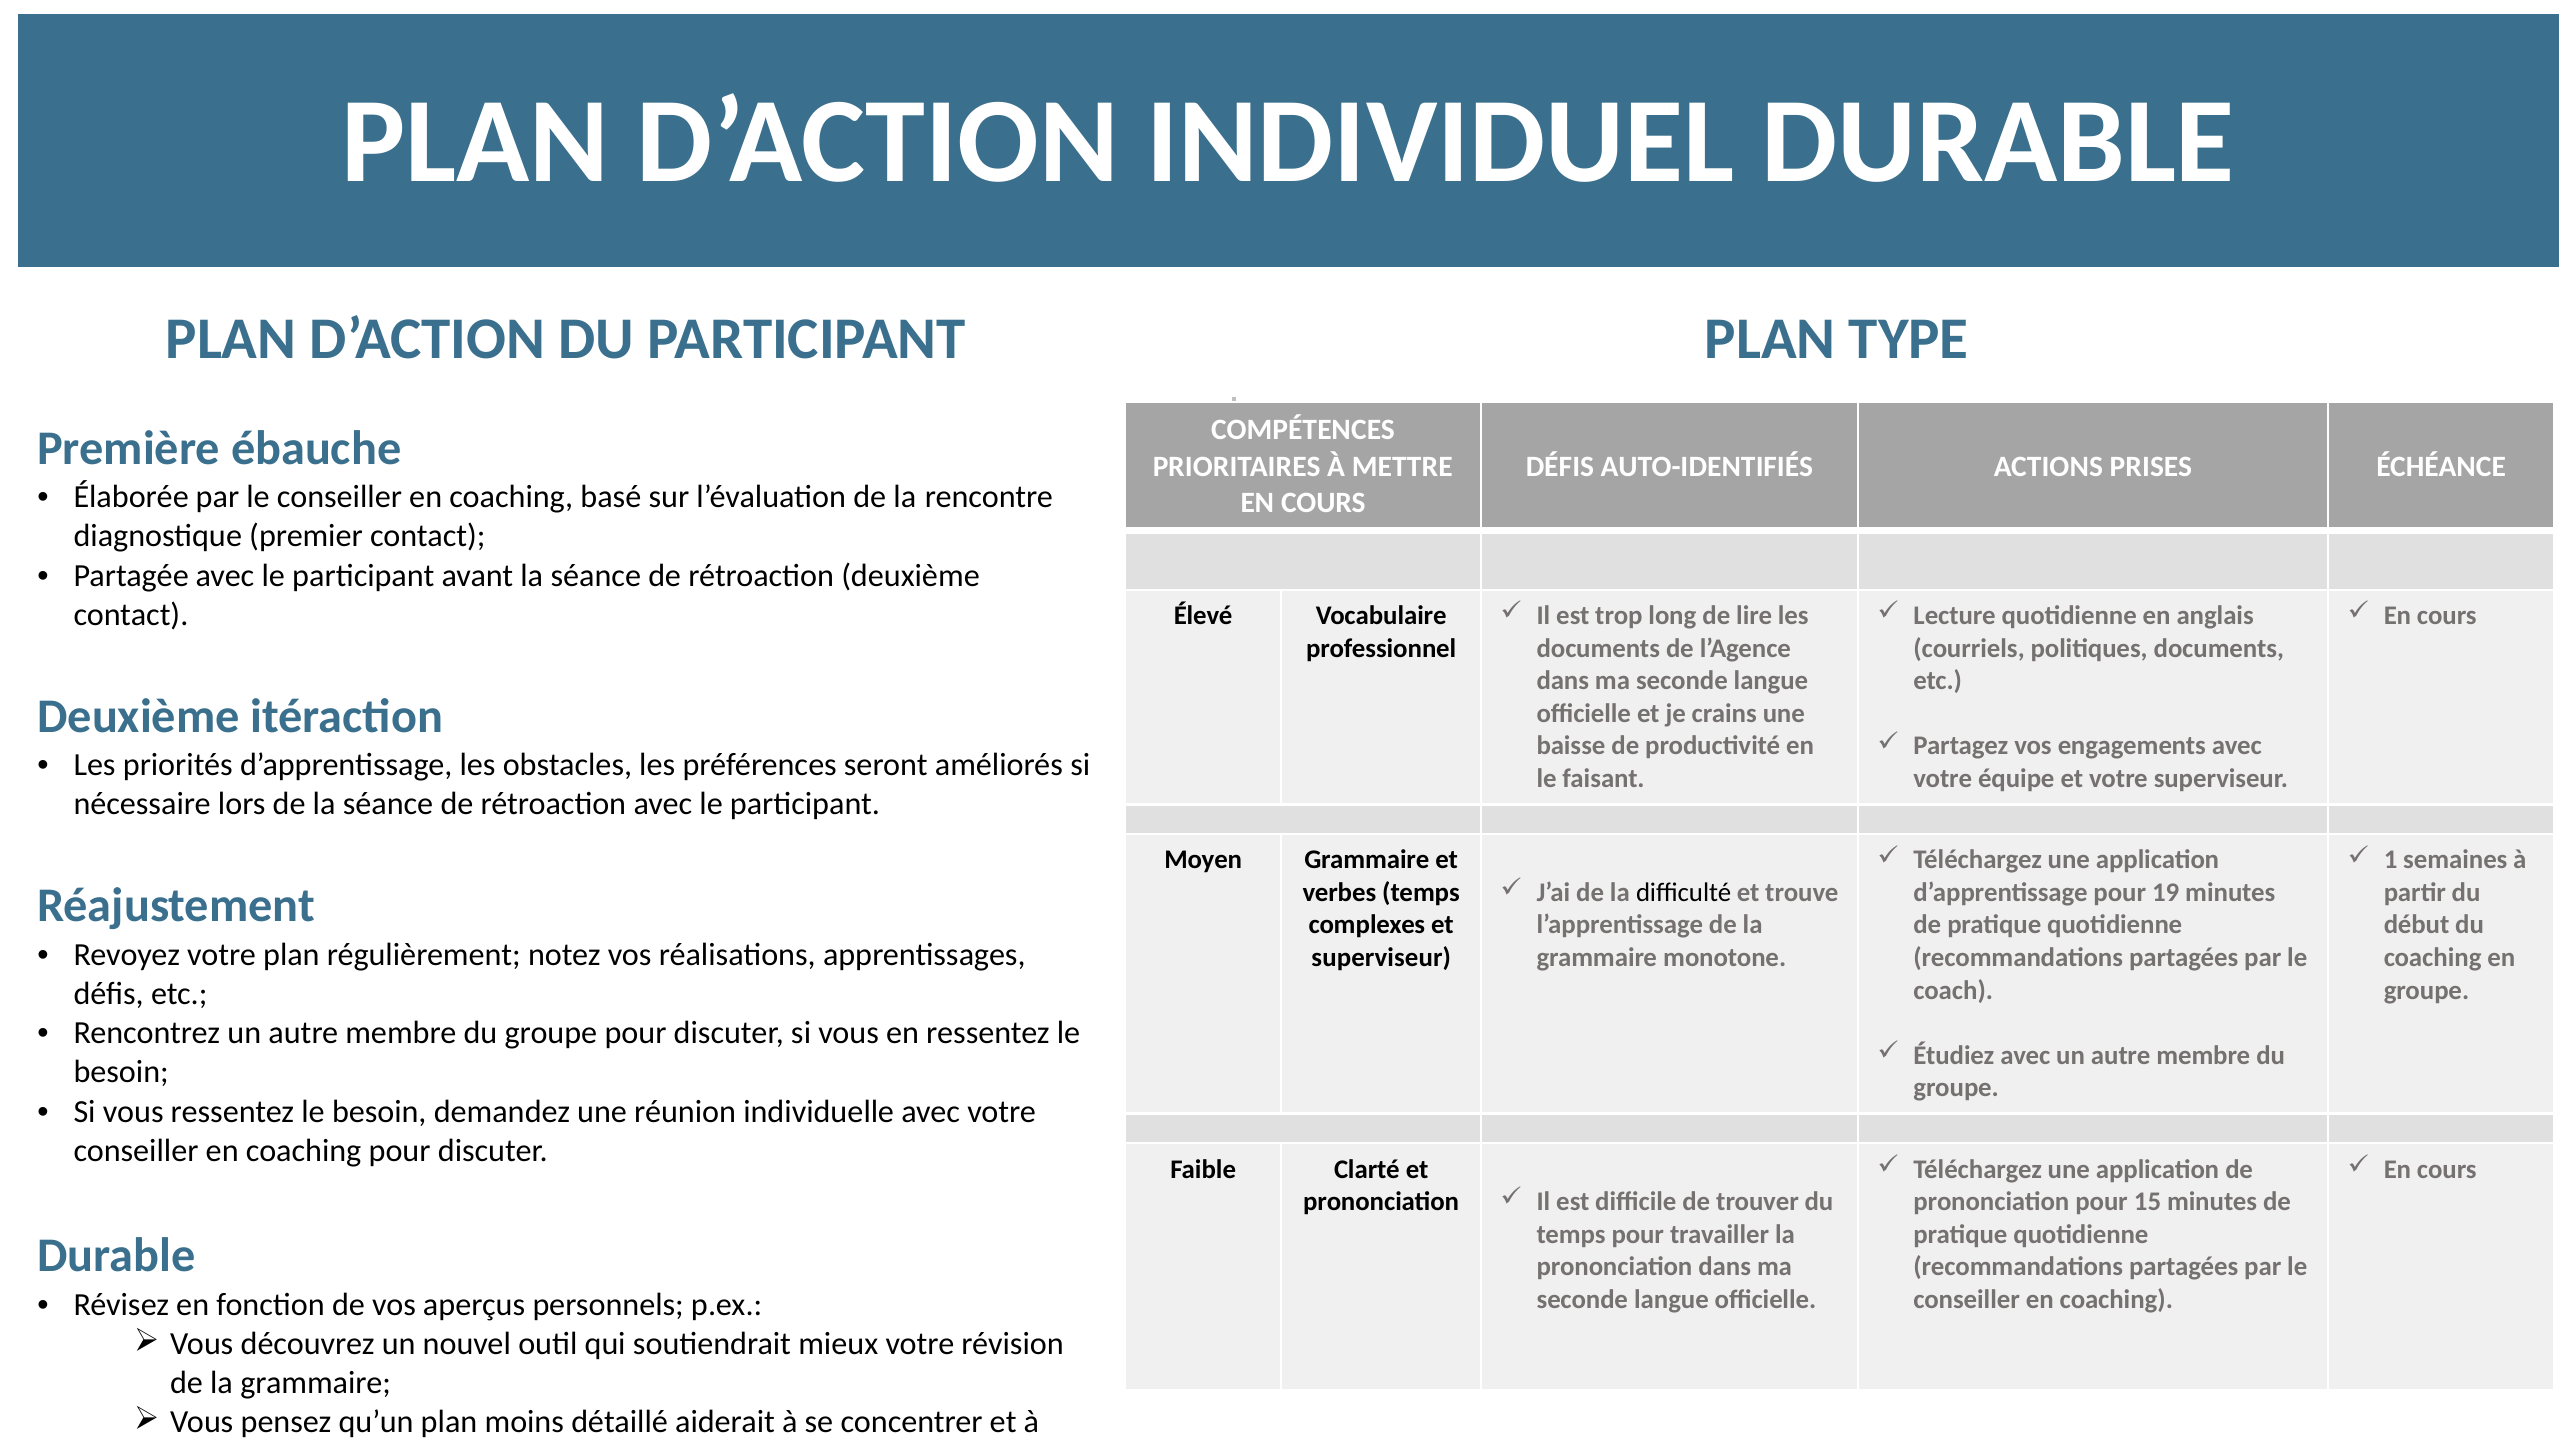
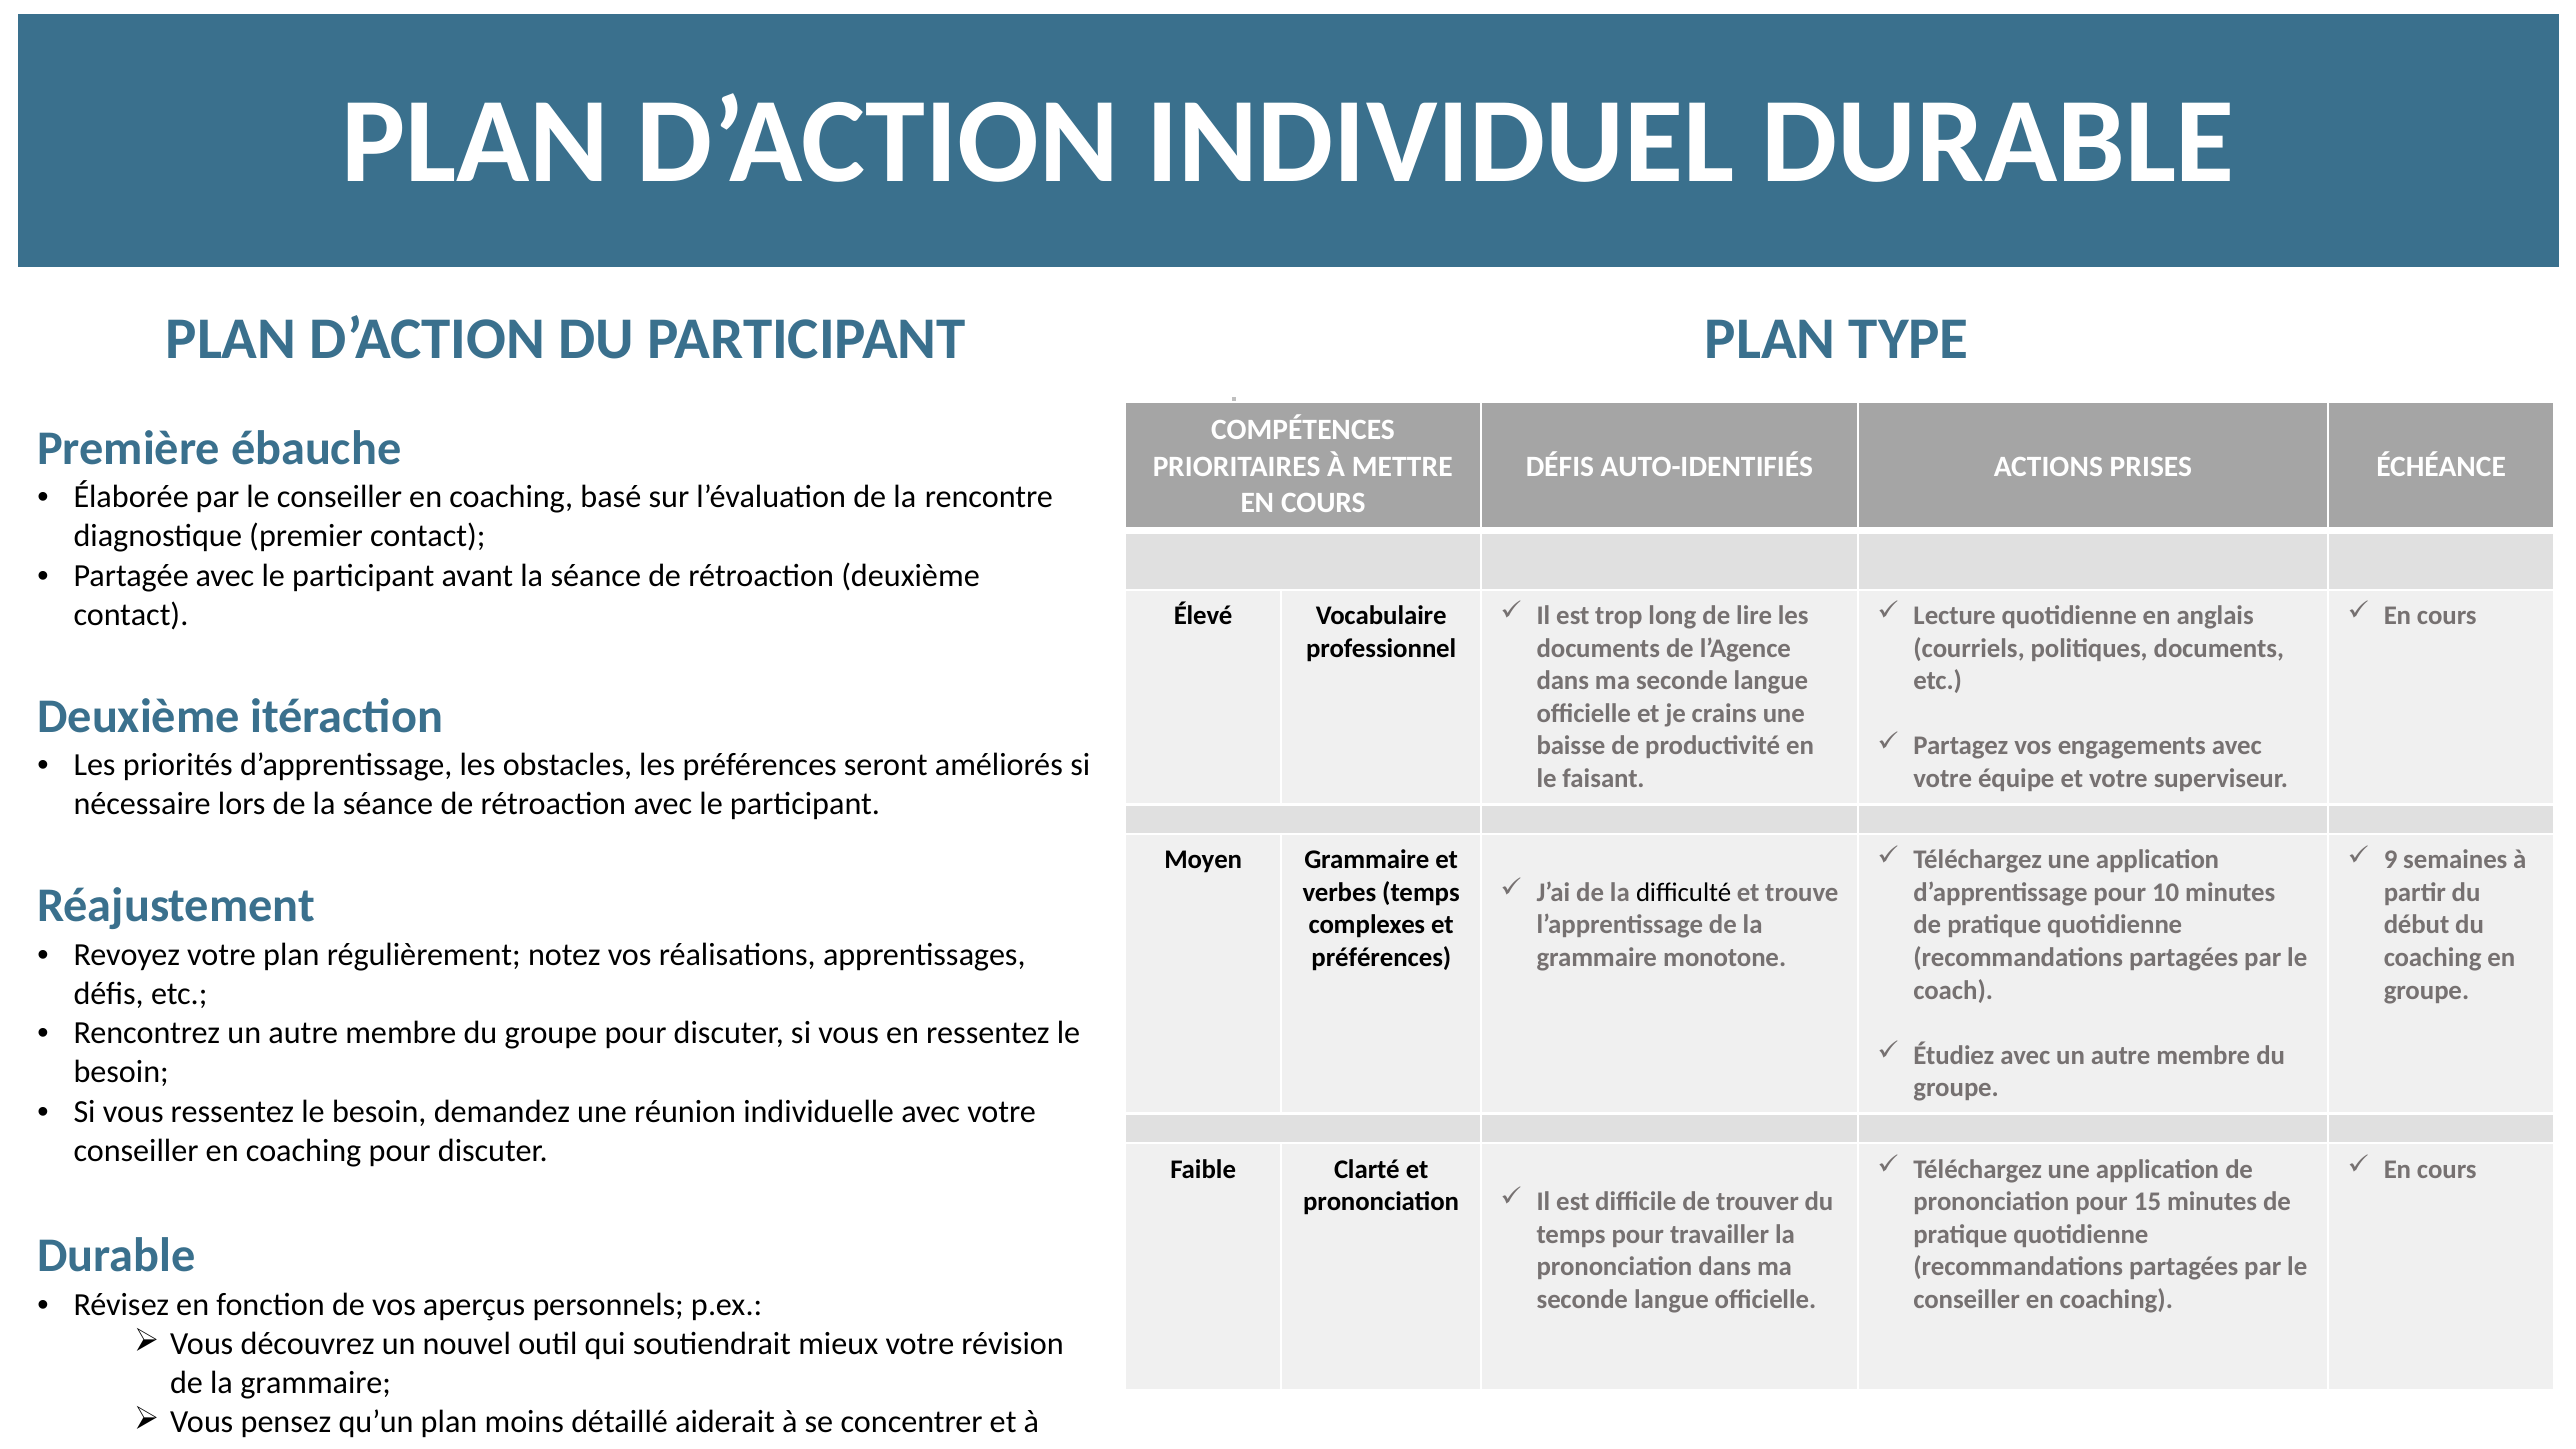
1: 1 -> 9
19: 19 -> 10
superviseur at (1381, 958): superviseur -> préférences
